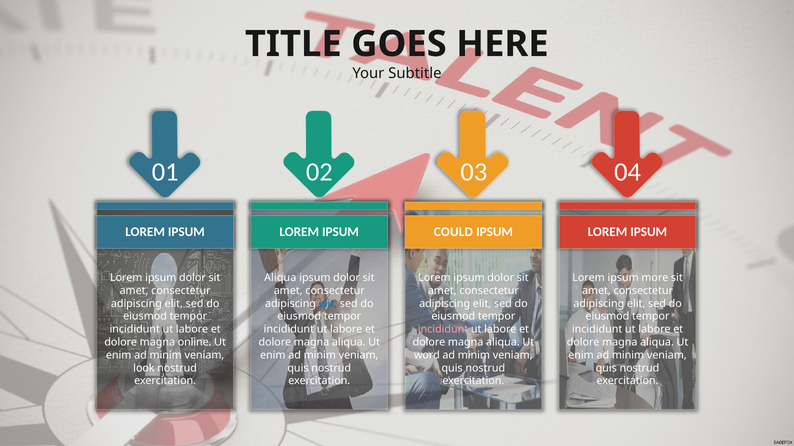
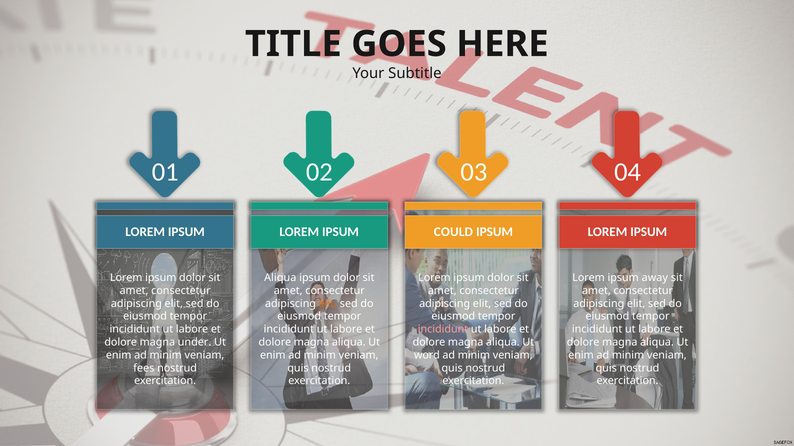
more: more -> away
elit at (328, 304) colour: blue -> orange
online: online -> under
look: look -> fees
